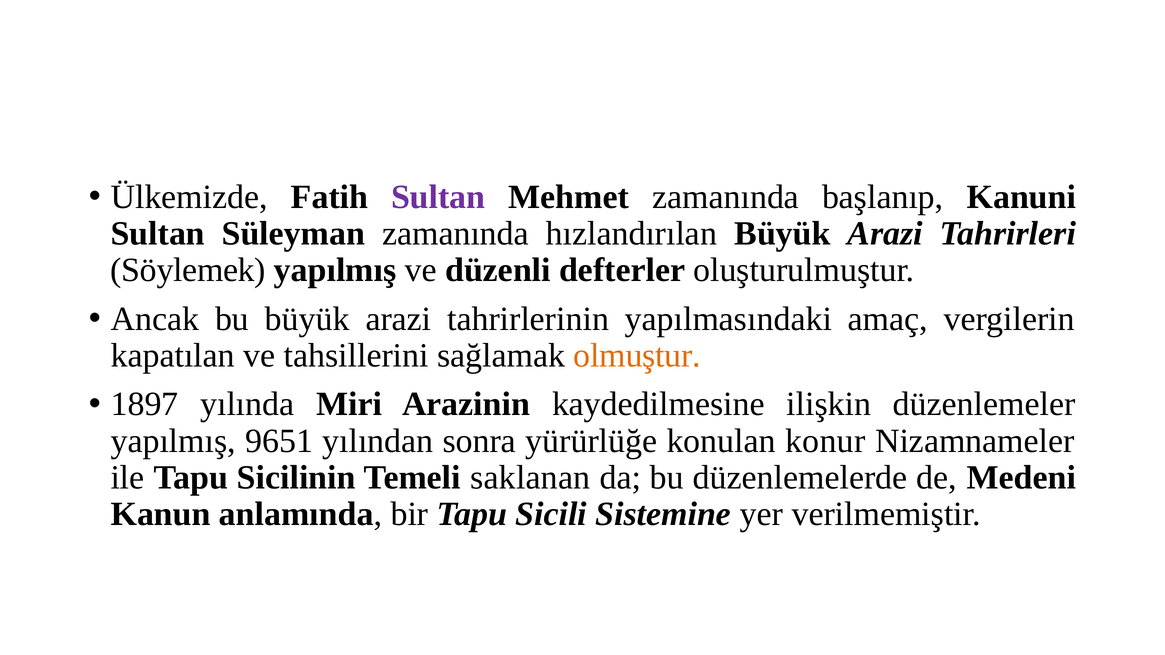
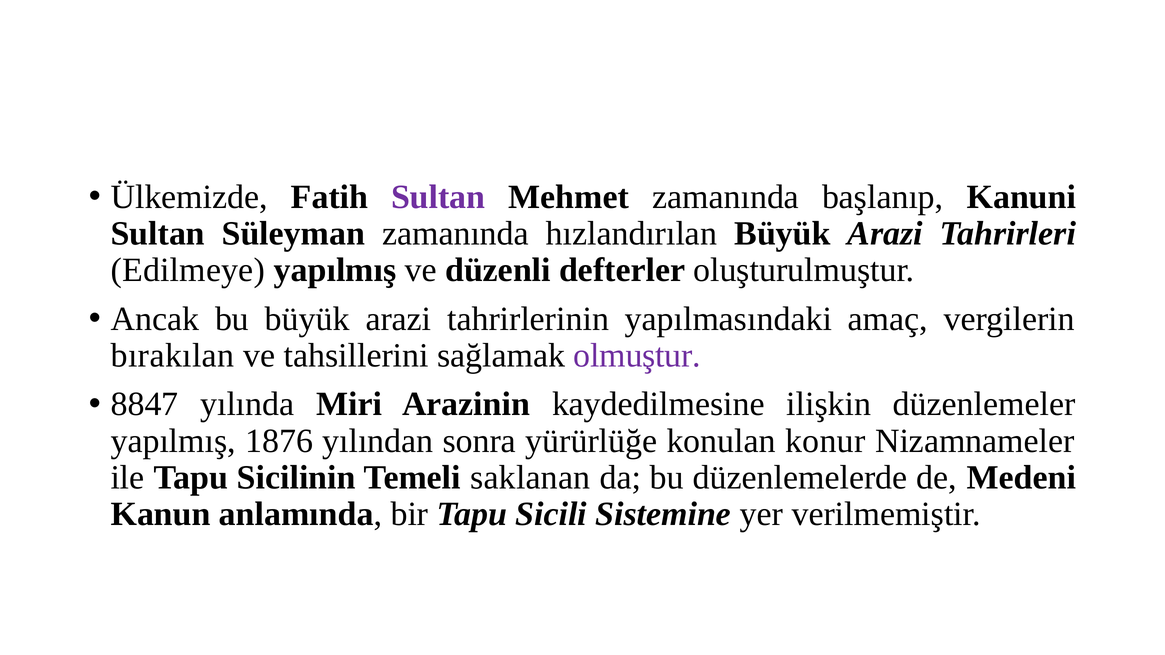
Söylemek: Söylemek -> Edilmeye
kapatılan: kapatılan -> bırakılan
olmuştur colour: orange -> purple
1897: 1897 -> 8847
9651: 9651 -> 1876
